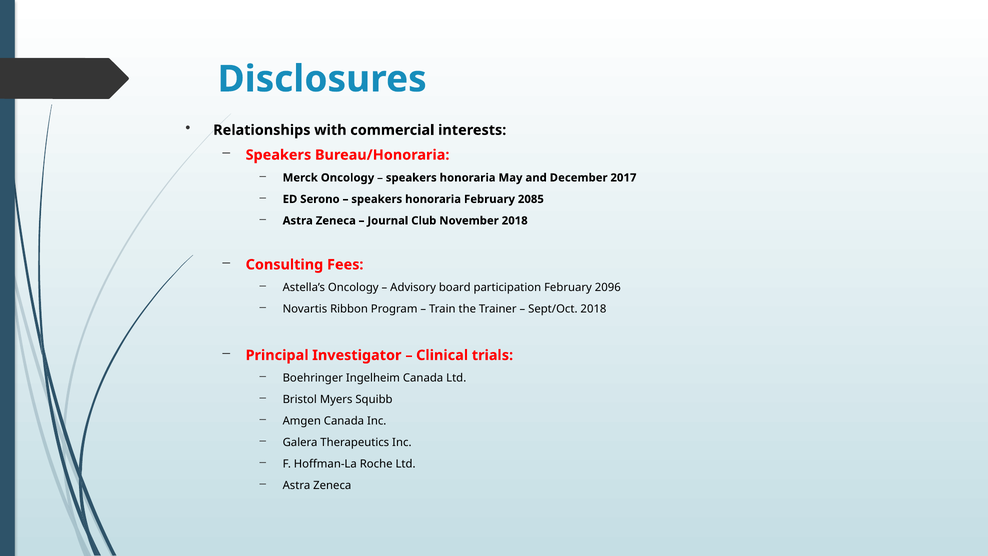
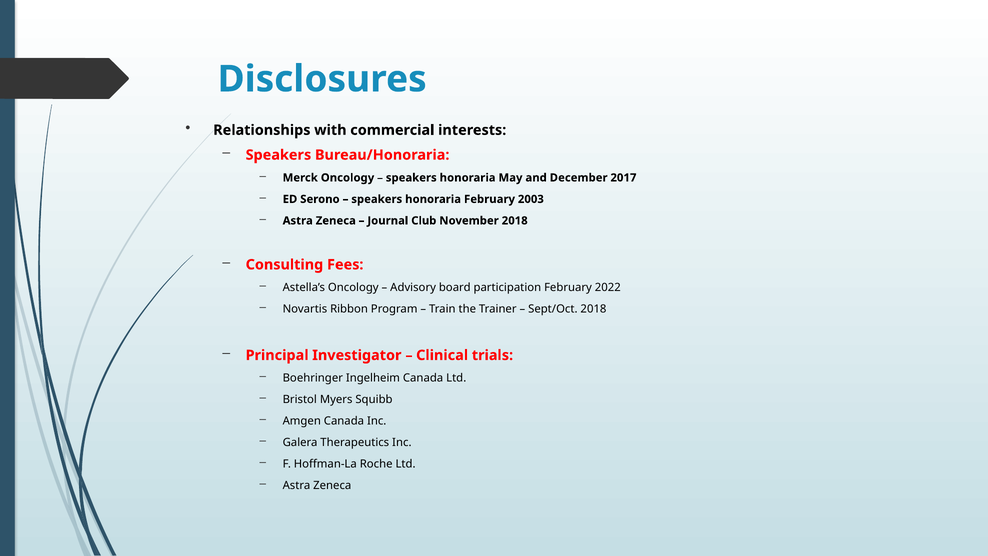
2085: 2085 -> 2003
2096: 2096 -> 2022
